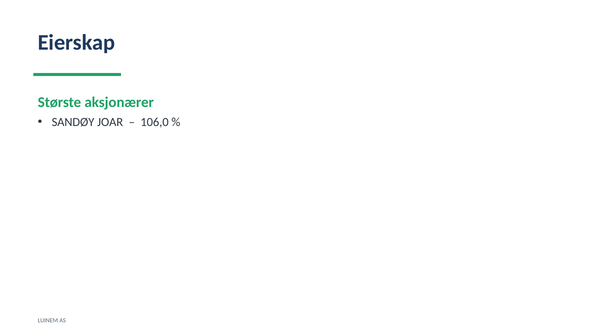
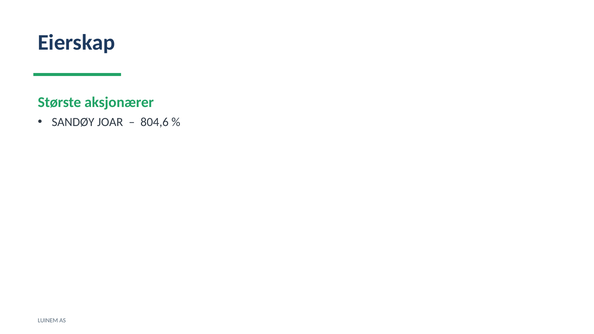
106,0: 106,0 -> 804,6
